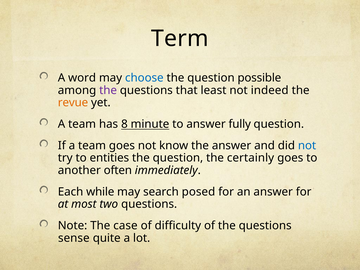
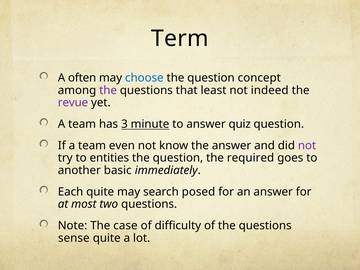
word: word -> often
possible: possible -> concept
revue colour: orange -> purple
8: 8 -> 3
fully: fully -> quiz
team goes: goes -> even
not at (307, 145) colour: blue -> purple
certainly: certainly -> required
often: often -> basic
Each while: while -> quite
